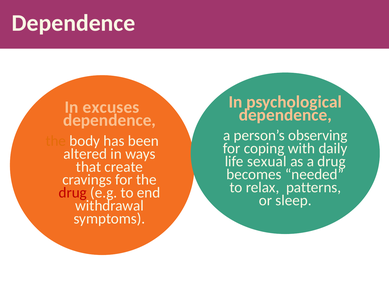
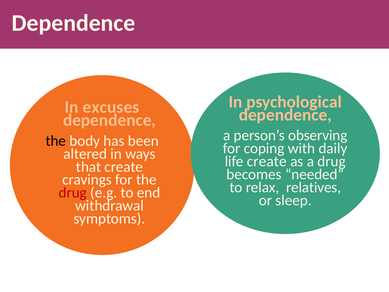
the at (56, 141) colour: orange -> black
life sexual: sexual -> create
patterns: patterns -> relatives
